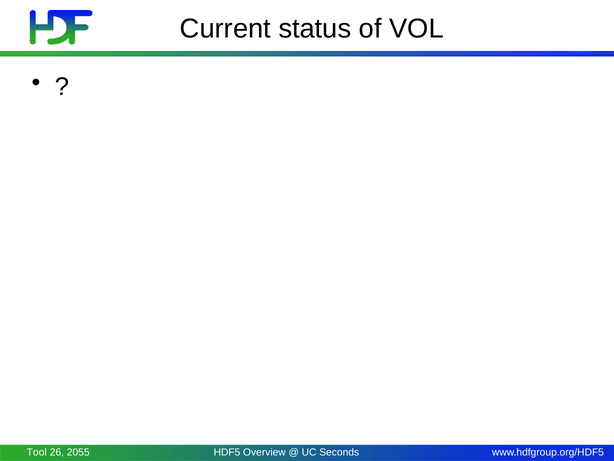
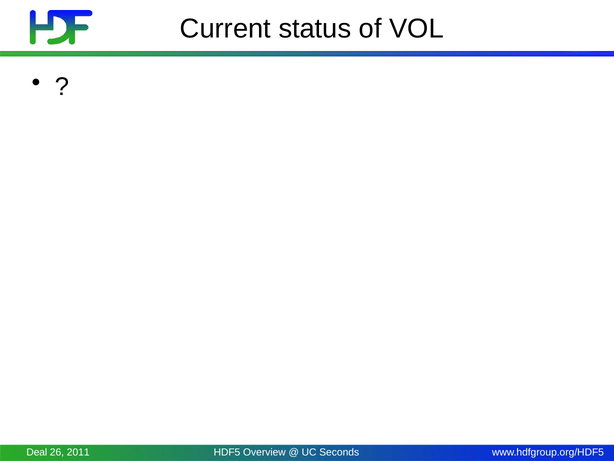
Tool: Tool -> Deal
2055: 2055 -> 2011
